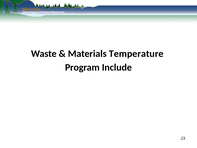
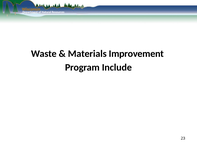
Temperature: Temperature -> Improvement
